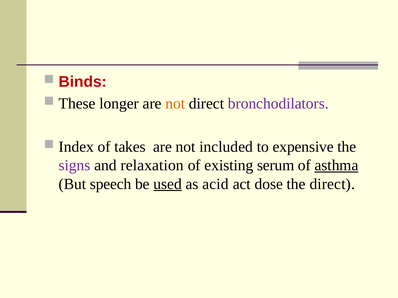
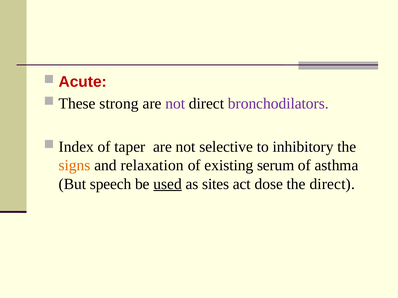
Binds: Binds -> Acute
longer: longer -> strong
not at (175, 104) colour: orange -> purple
takes: takes -> taper
included: included -> selective
expensive: expensive -> inhibitory
signs colour: purple -> orange
asthma underline: present -> none
acid: acid -> sites
